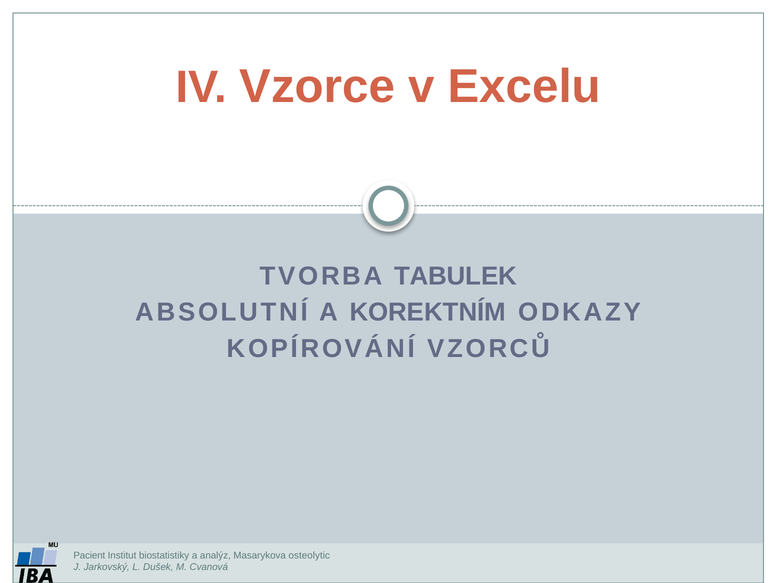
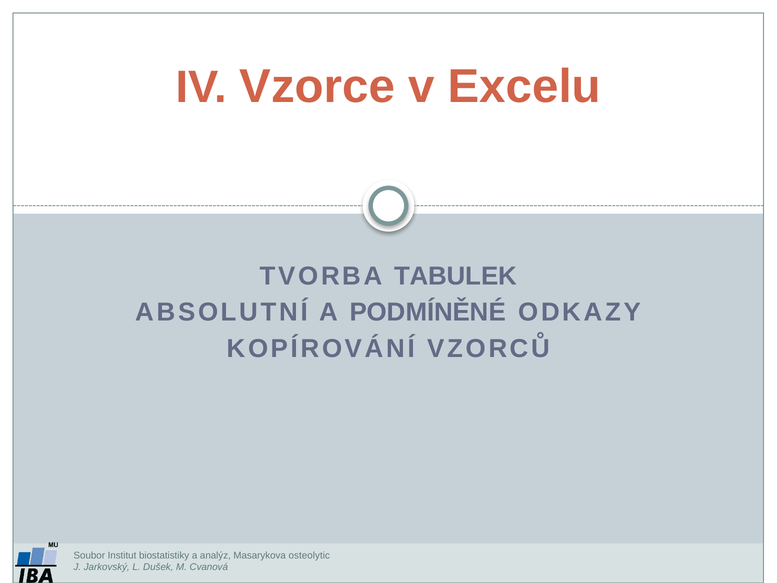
KOREKTNÍM: KOREKTNÍM -> PODMÍNĚNÉ
Pacient: Pacient -> Soubor
